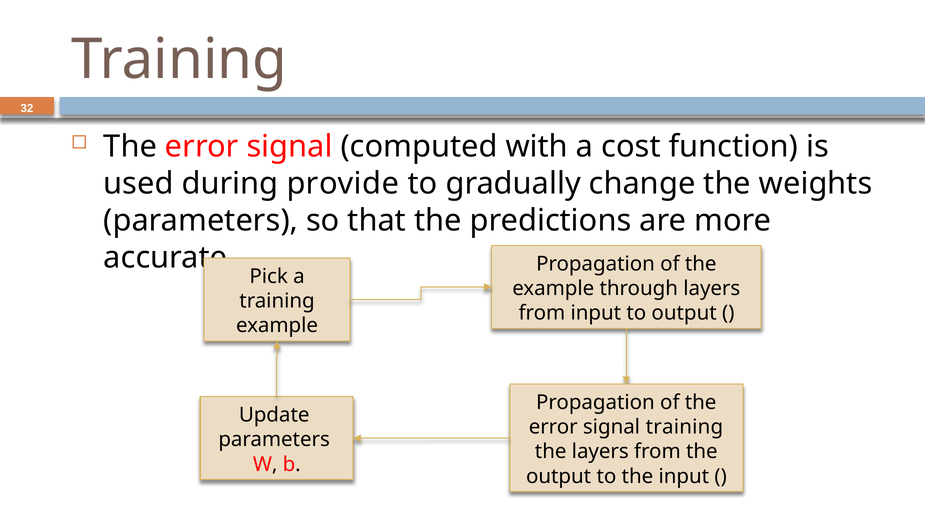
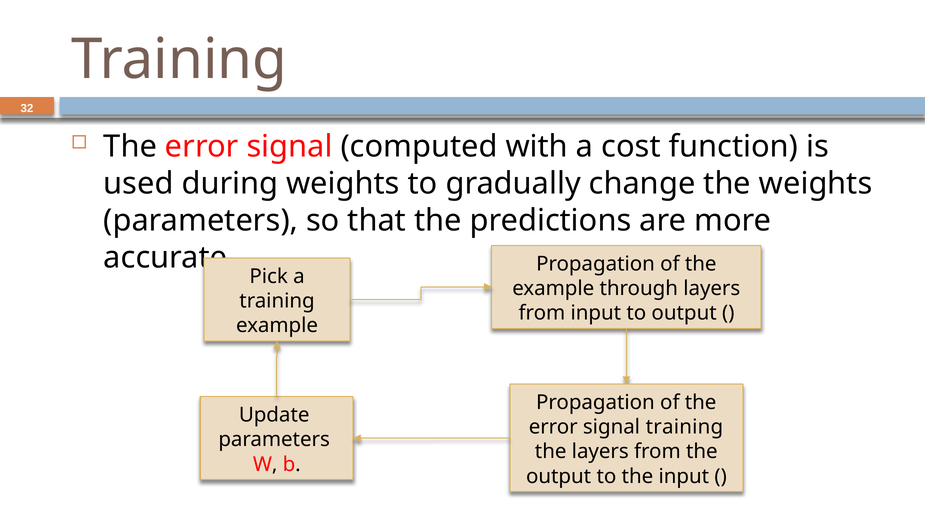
during provide: provide -> weights
